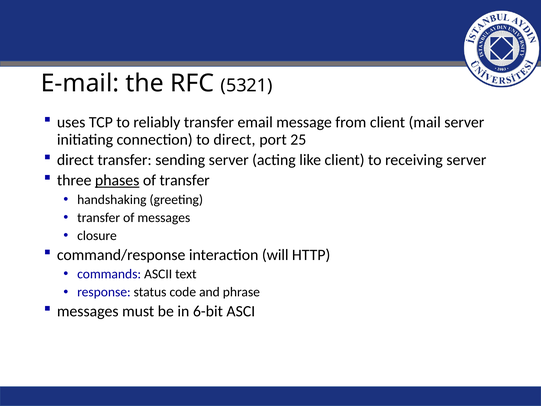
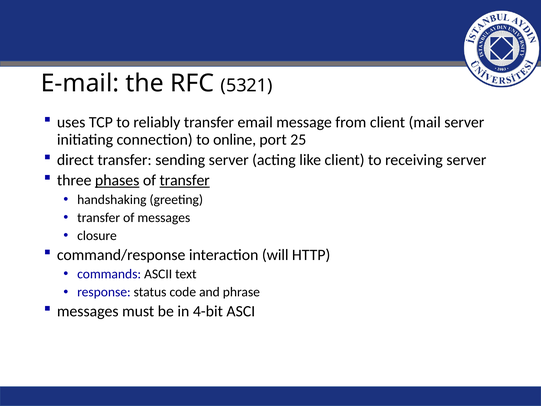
to direct: direct -> online
transfer at (185, 180) underline: none -> present
6-bit: 6-bit -> 4-bit
